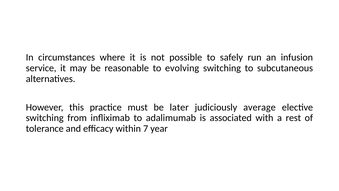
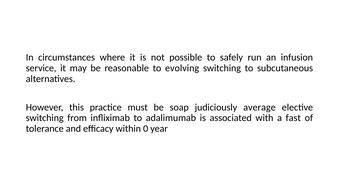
later: later -> soap
rest: rest -> fast
7: 7 -> 0
